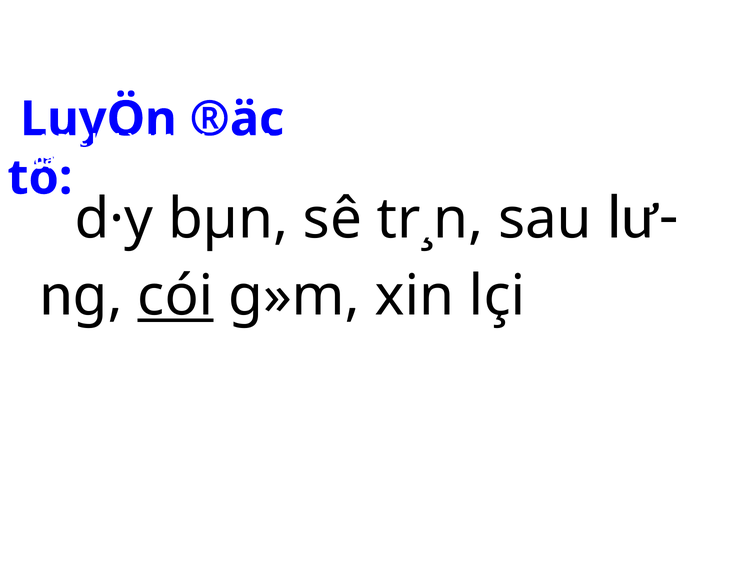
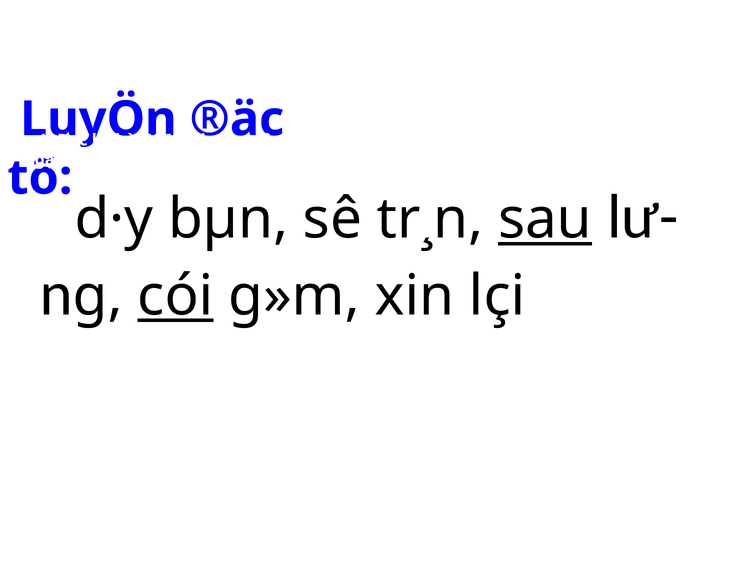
sau underline: none -> present
